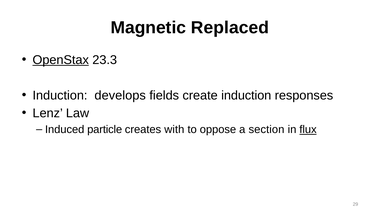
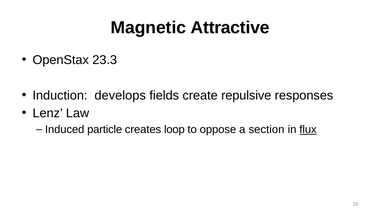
Replaced: Replaced -> Attractive
OpenStax underline: present -> none
create induction: induction -> repulsive
with: with -> loop
